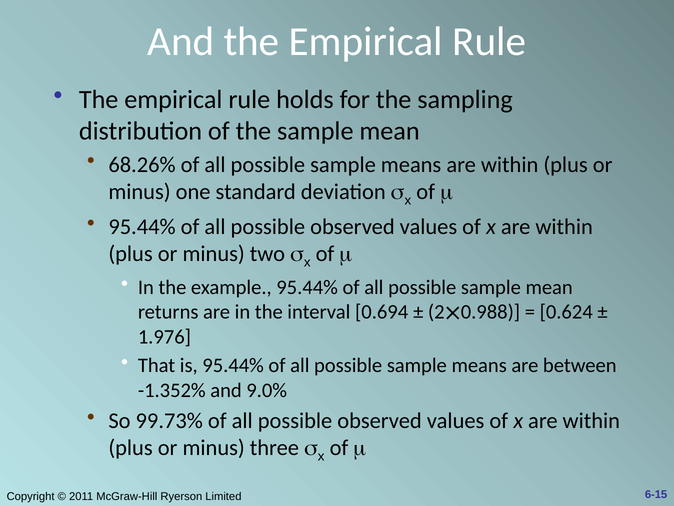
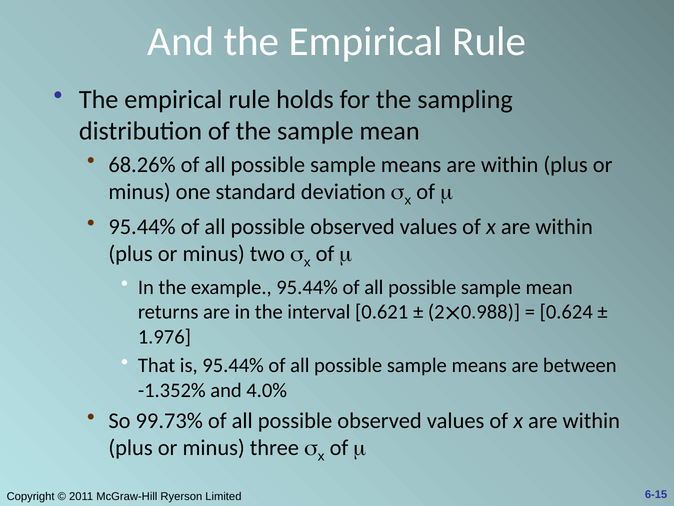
0.694: 0.694 -> 0.621
9.0%: 9.0% -> 4.0%
